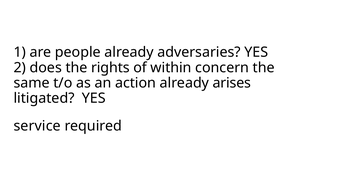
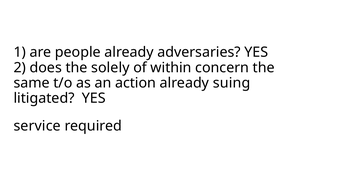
rights: rights -> solely
arises: arises -> suing
